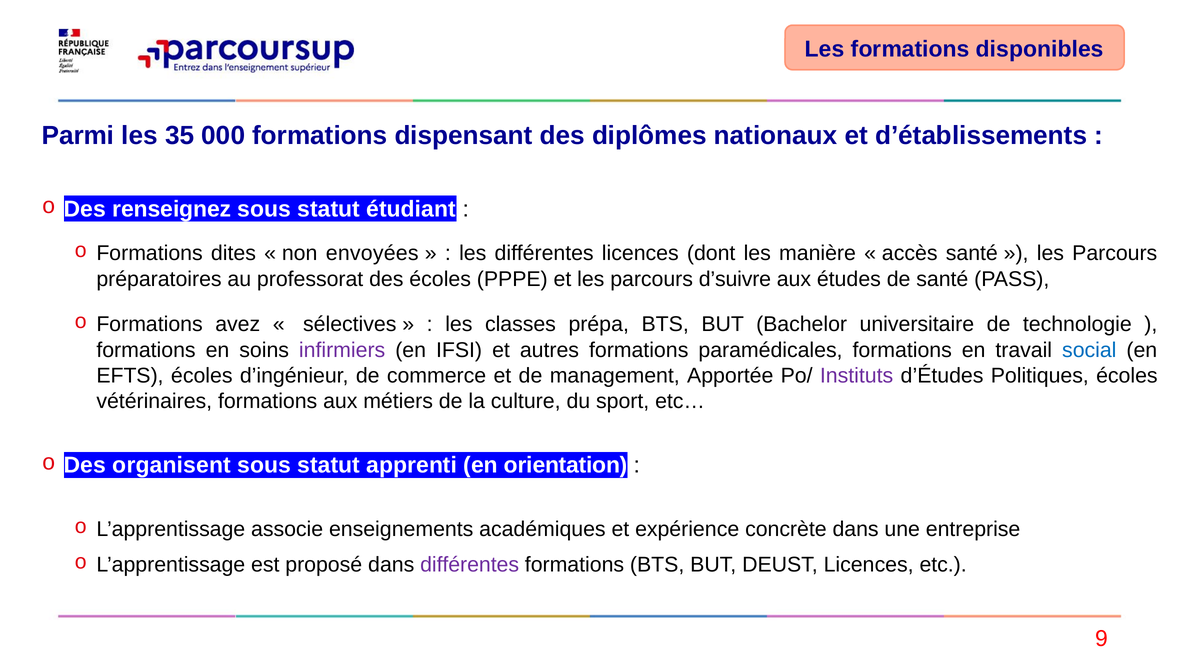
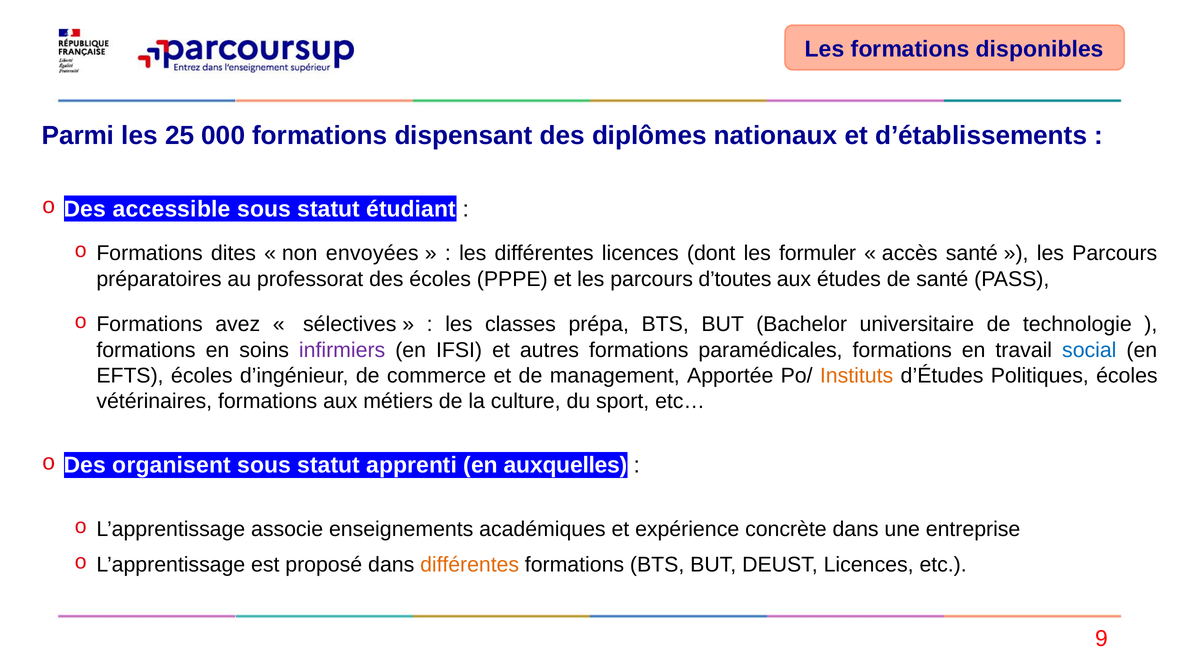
35: 35 -> 25
renseignez: renseignez -> accessible
manière: manière -> formuler
d’suivre: d’suivre -> d’toutes
Instituts colour: purple -> orange
orientation: orientation -> auxquelles
différentes at (470, 564) colour: purple -> orange
